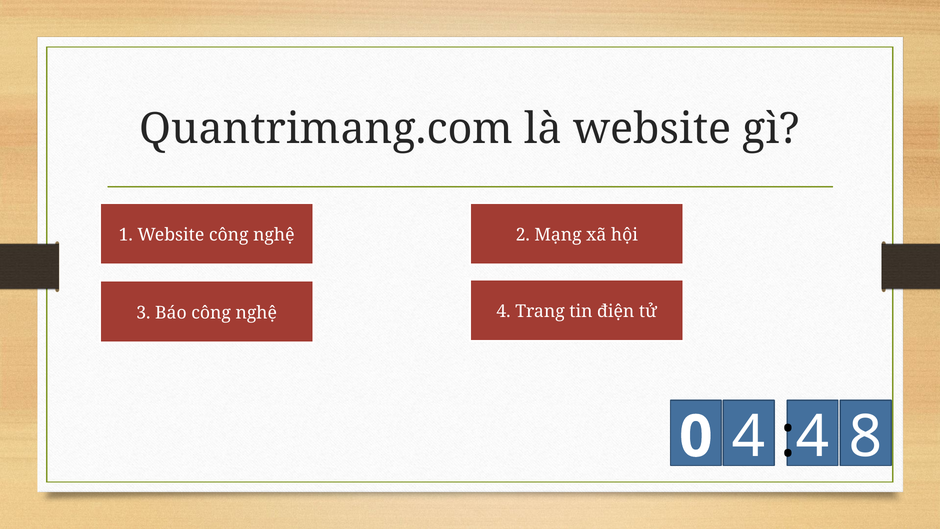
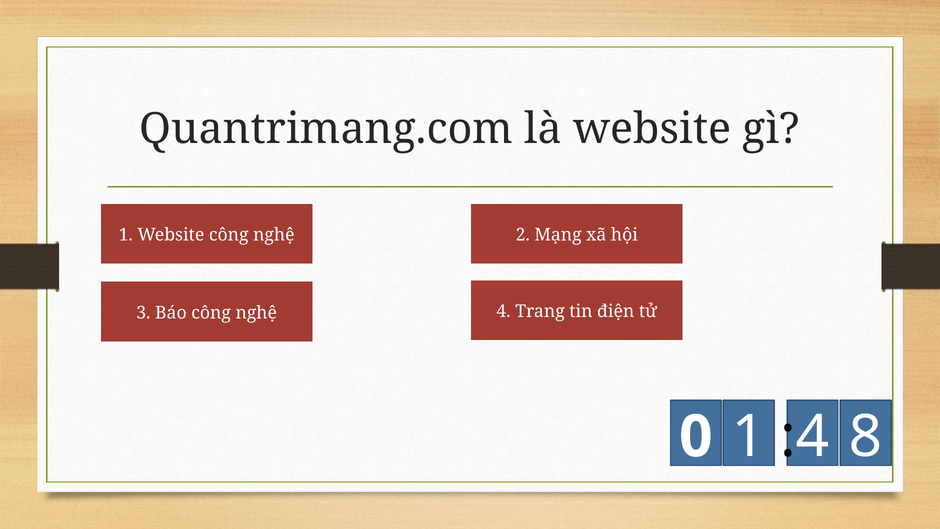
0 4: 4 -> 1
